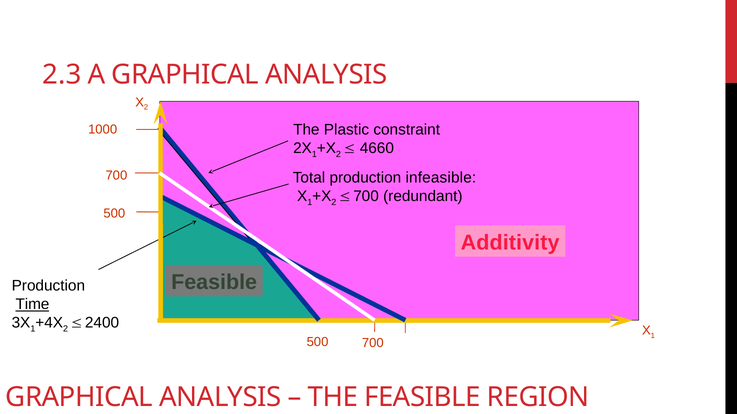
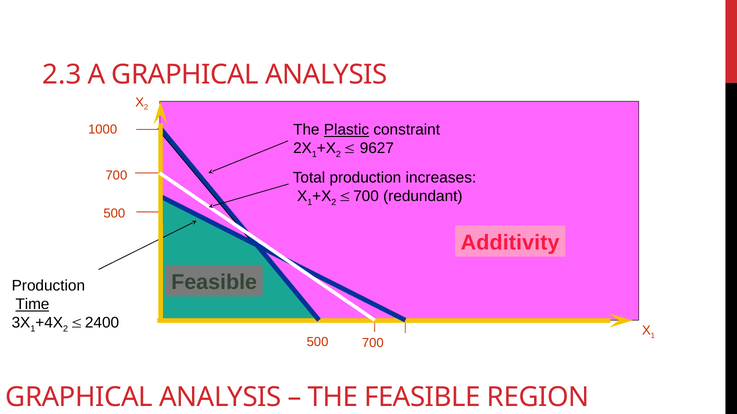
Plastic underline: none -> present
4660: 4660 -> 9627
infeasible: infeasible -> increases
